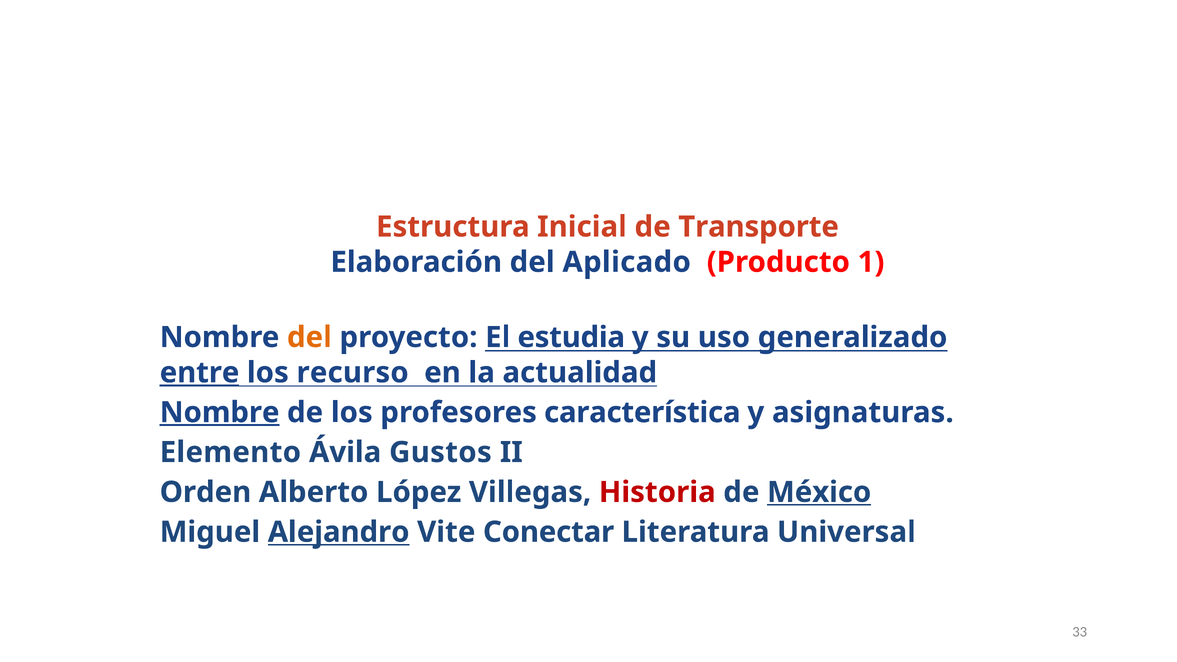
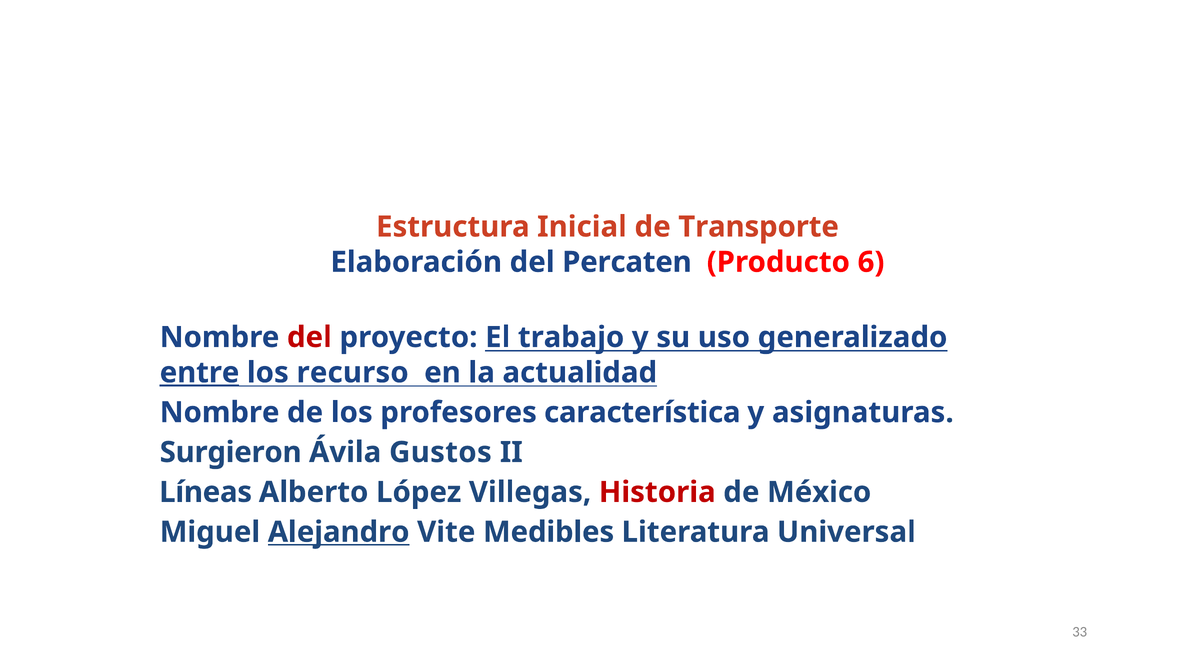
Aplicado: Aplicado -> Percaten
1: 1 -> 6
del at (309, 337) colour: orange -> red
estudia: estudia -> trabajo
Nombre at (220, 413) underline: present -> none
Elemento: Elemento -> Surgieron
Orden: Orden -> Líneas
México underline: present -> none
Conectar: Conectar -> Medibles
